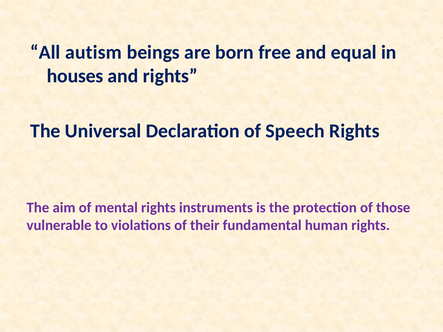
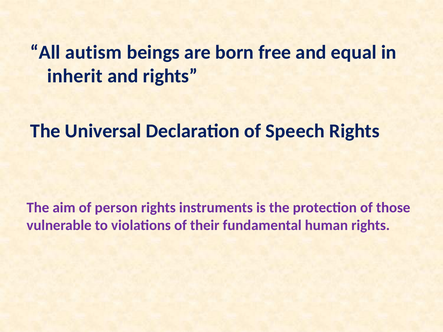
houses: houses -> inherit
mental: mental -> person
